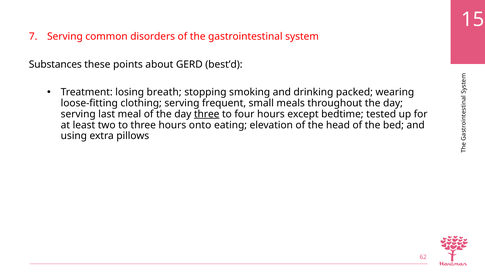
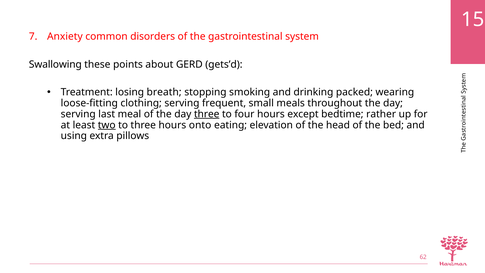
Serving at (65, 36): Serving -> Anxiety
Substances: Substances -> Swallowing
best’d: best’d -> gets’d
tested: tested -> rather
two underline: none -> present
